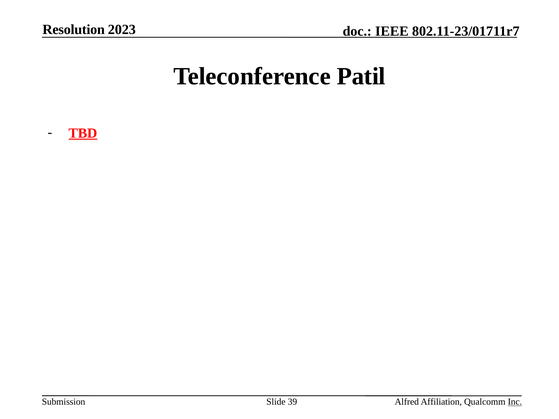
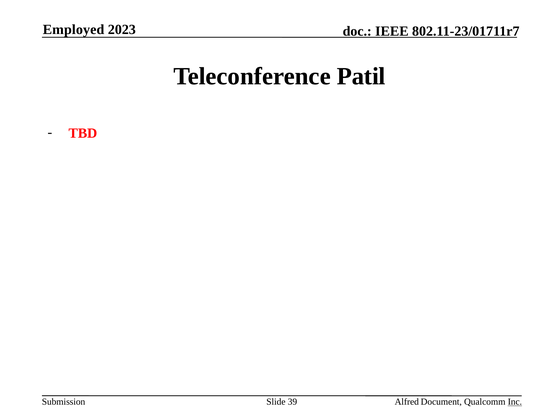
Resolution: Resolution -> Employed
TBD underline: present -> none
Affiliation: Affiliation -> Document
